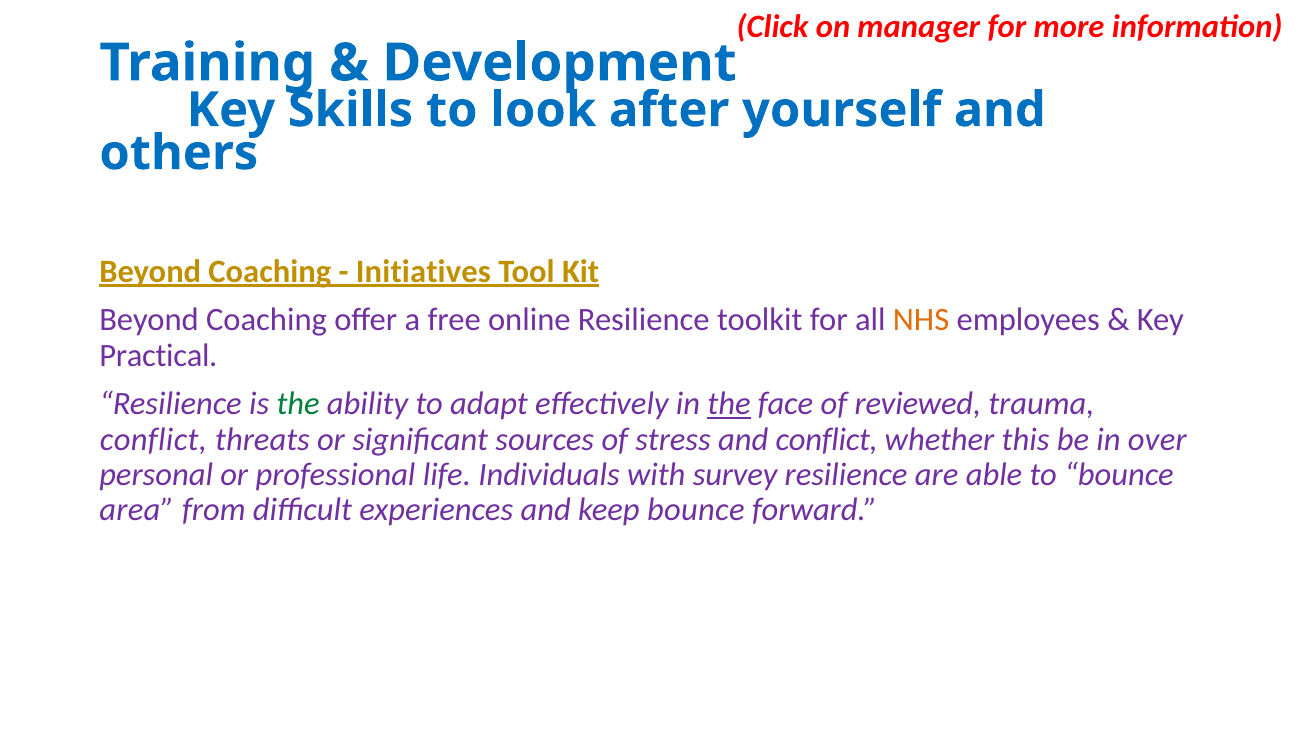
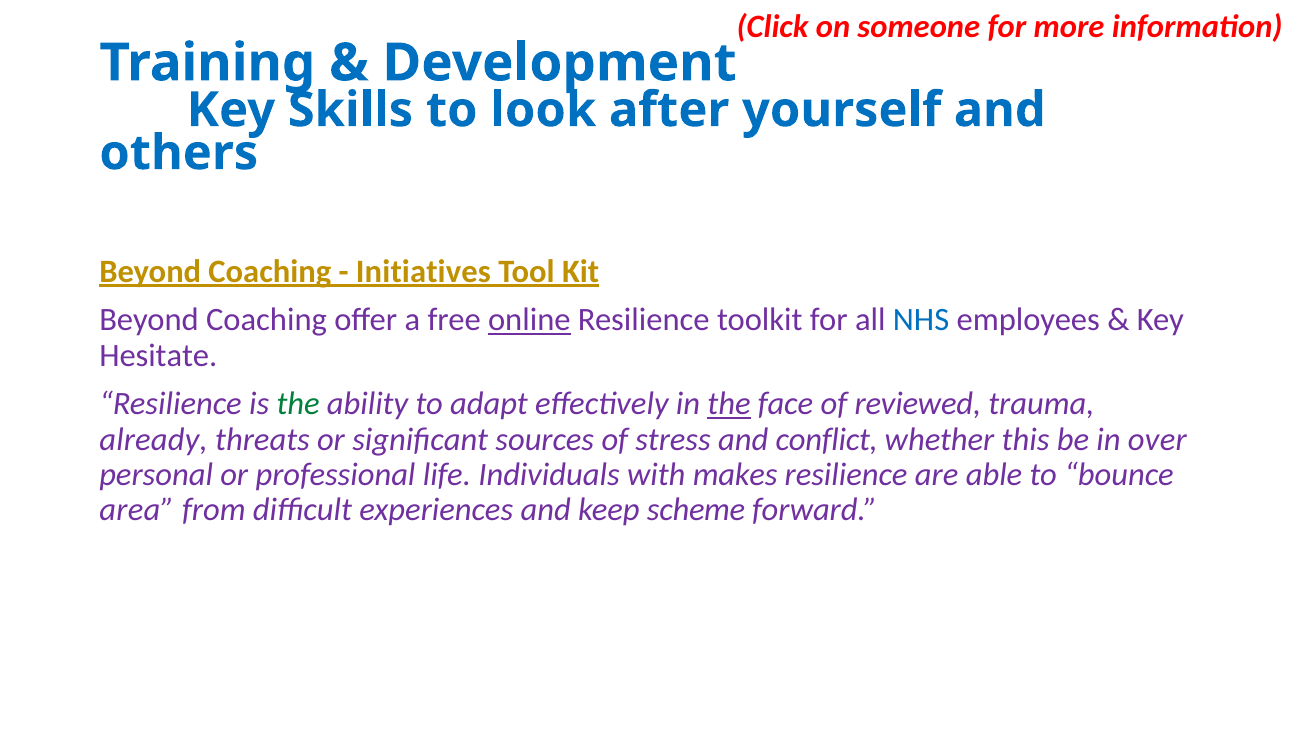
manager: manager -> someone
online underline: none -> present
NHS colour: orange -> blue
Practical: Practical -> Hesitate
conflict at (153, 439): conflict -> already
survey: survey -> makes
keep bounce: bounce -> scheme
